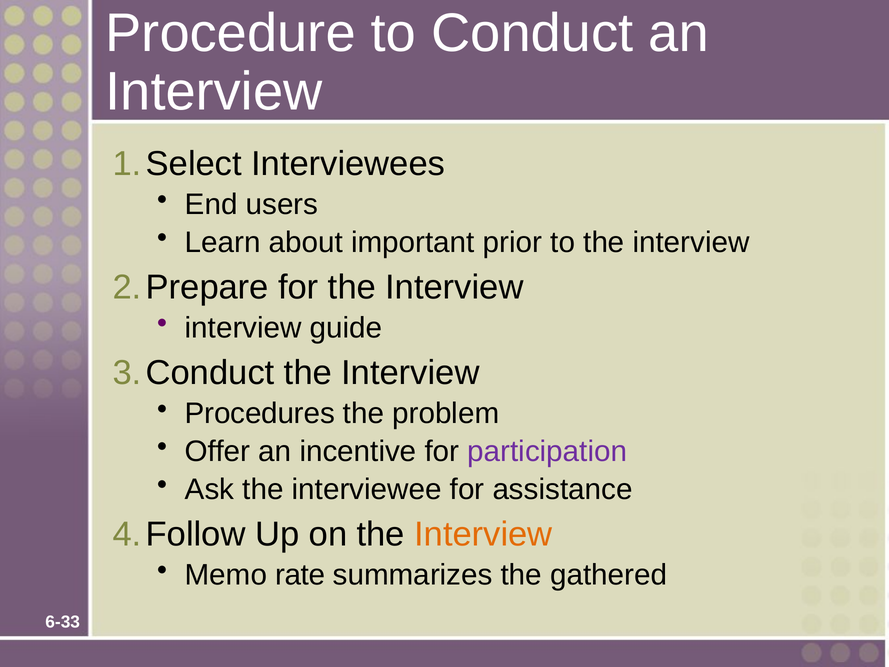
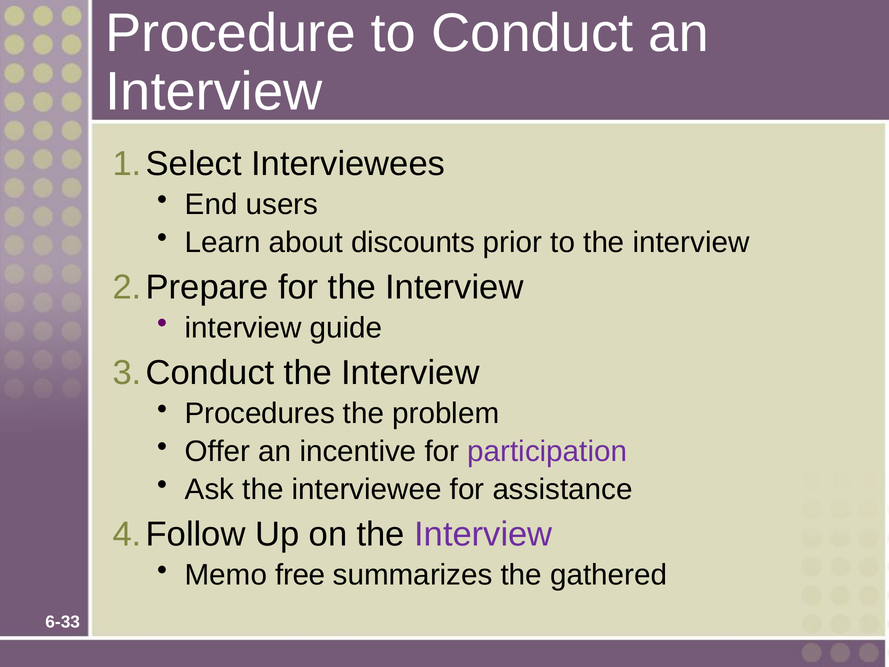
important: important -> discounts
Interview at (483, 534) colour: orange -> purple
rate: rate -> free
